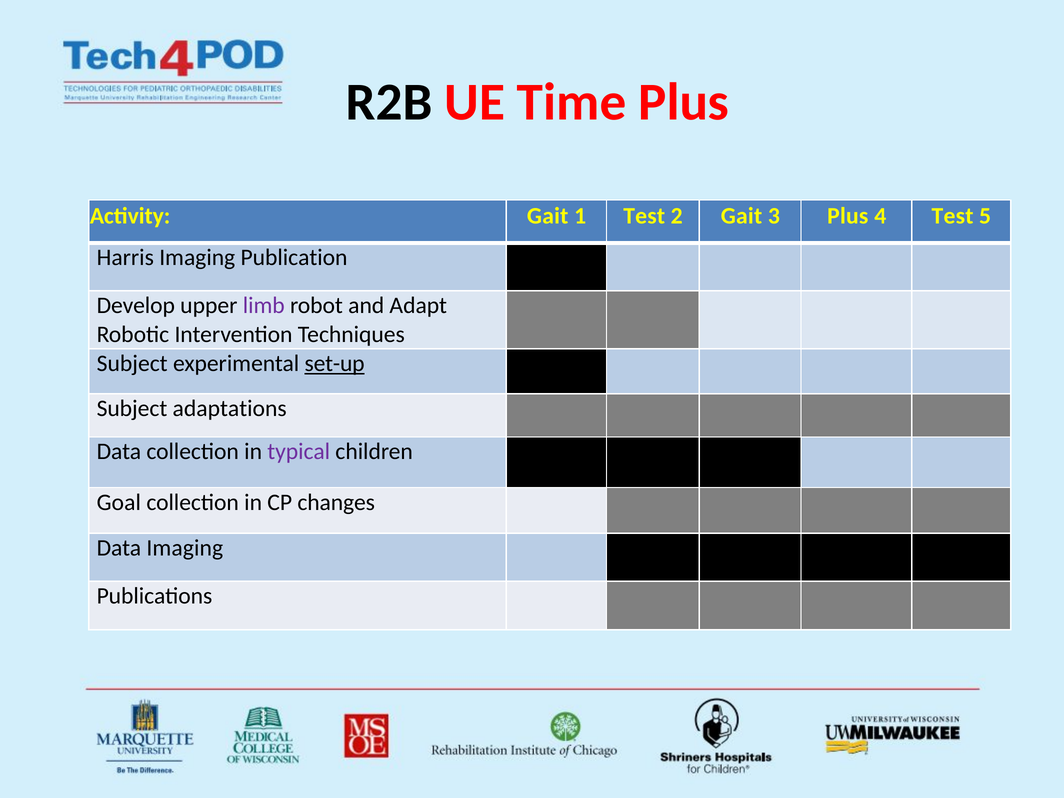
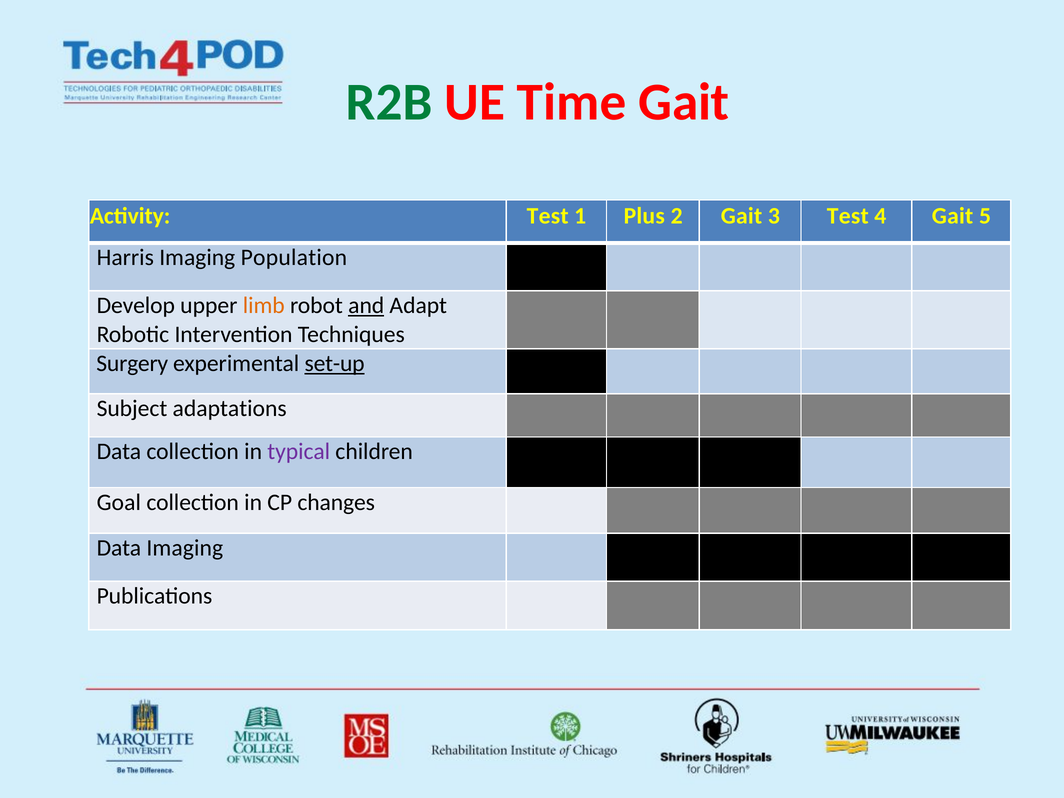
R2B colour: black -> green
Time Plus: Plus -> Gait
Activity Gait: Gait -> Test
1 Test: Test -> Plus
3 Plus: Plus -> Test
4 Test: Test -> Gait
Publication: Publication -> Population
limb colour: purple -> orange
and underline: none -> present
Subject at (132, 363): Subject -> Surgery
